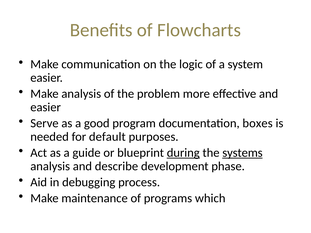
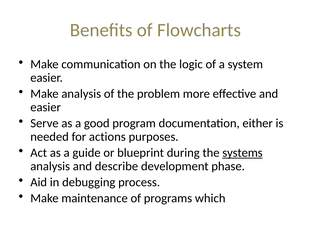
boxes: boxes -> either
default: default -> actions
during underline: present -> none
